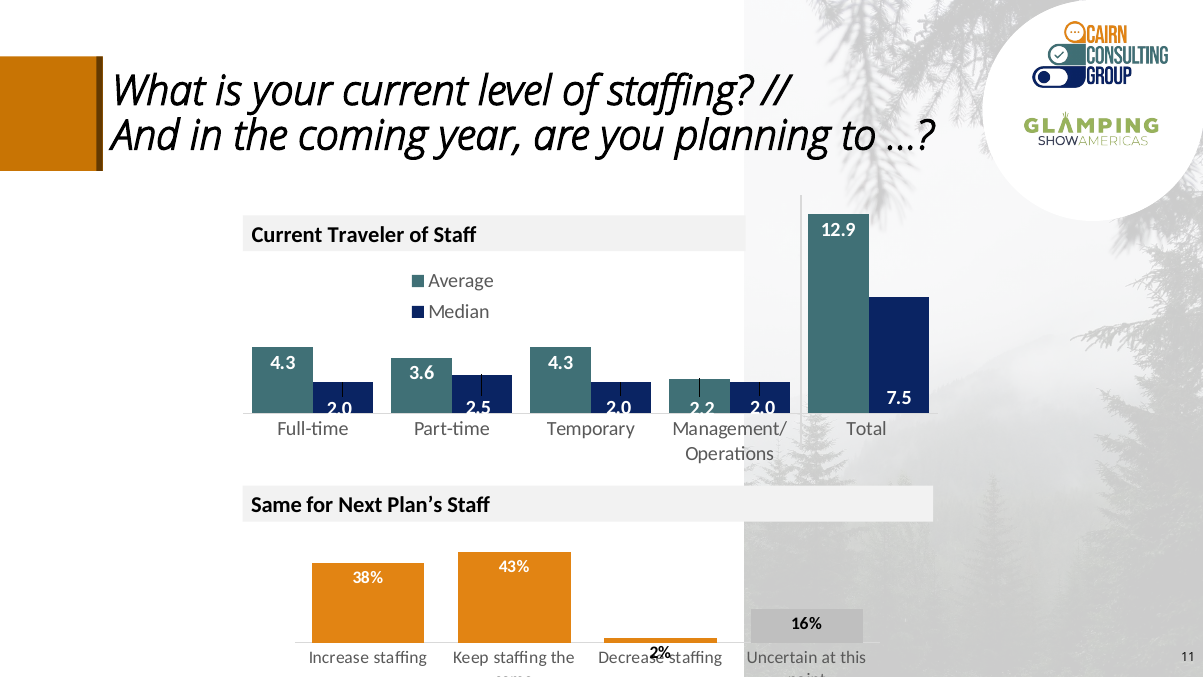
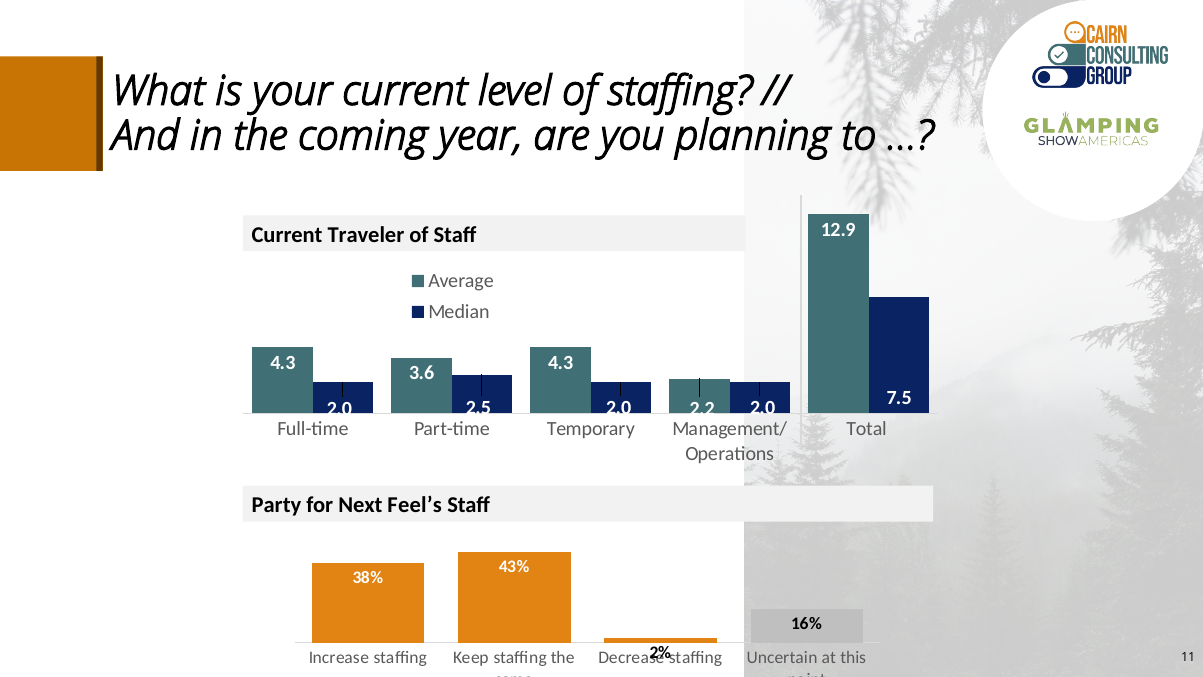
Same at (277, 505): Same -> Party
Plan’s: Plan’s -> Feel’s
